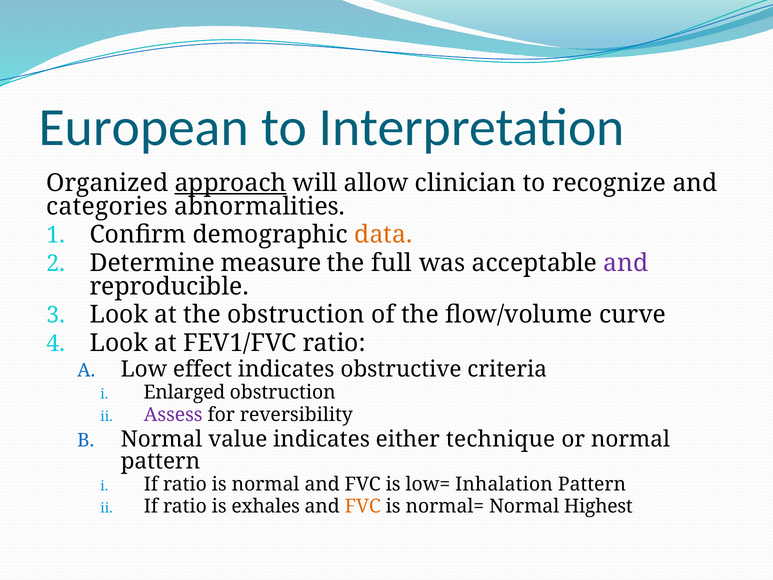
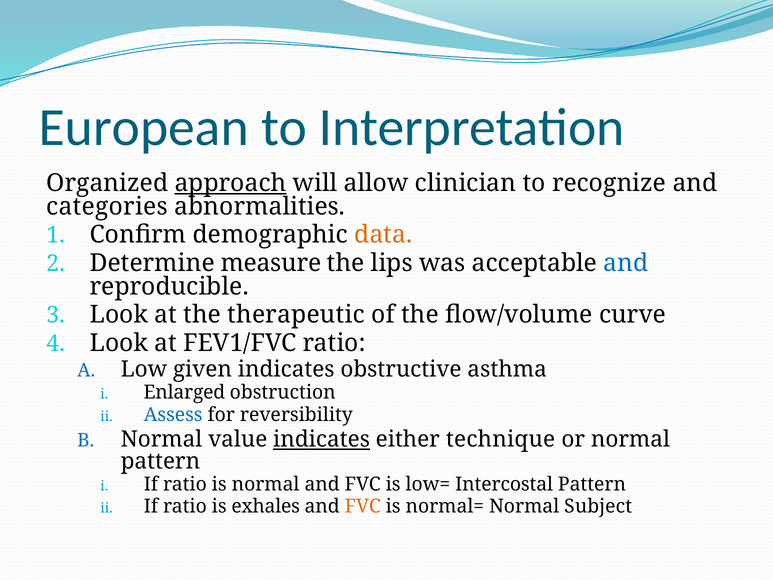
full: full -> lips
and at (626, 263) colour: purple -> blue
the obstruction: obstruction -> therapeutic
effect: effect -> given
criteria: criteria -> asthma
Assess colour: purple -> blue
indicates at (322, 439) underline: none -> present
Inhalation: Inhalation -> Intercostal
Highest: Highest -> Subject
